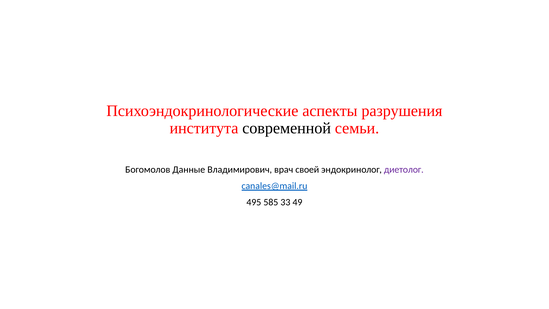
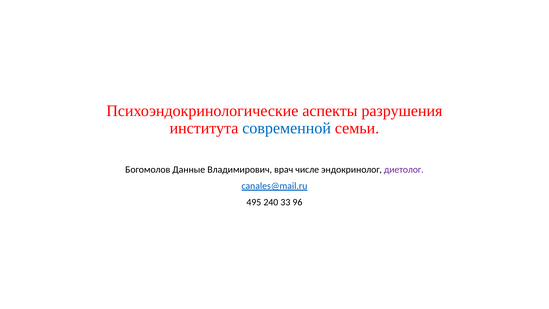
современной colour: black -> blue
своей: своей -> числе
585: 585 -> 240
49: 49 -> 96
